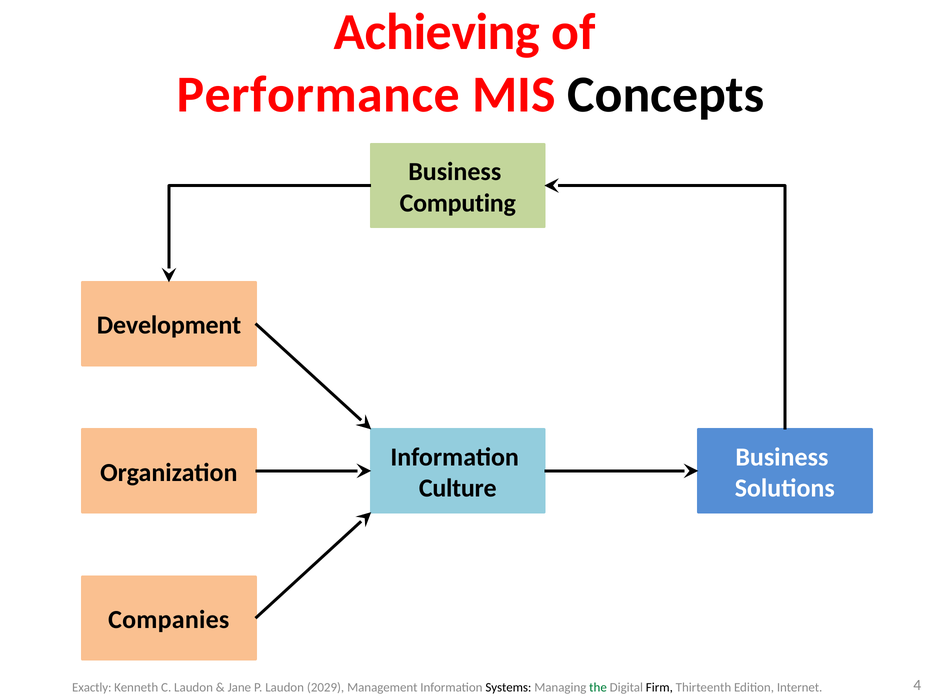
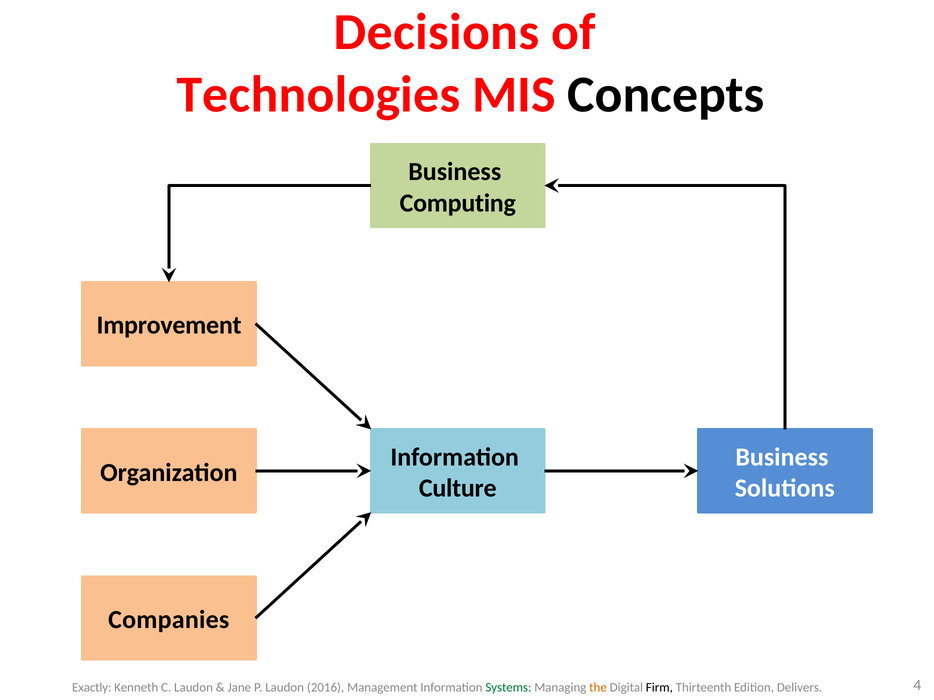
Achieving: Achieving -> Decisions
Performance: Performance -> Technologies
Development: Development -> Improvement
2029: 2029 -> 2016
Systems colour: black -> green
the colour: green -> orange
Internet: Internet -> Delivers
